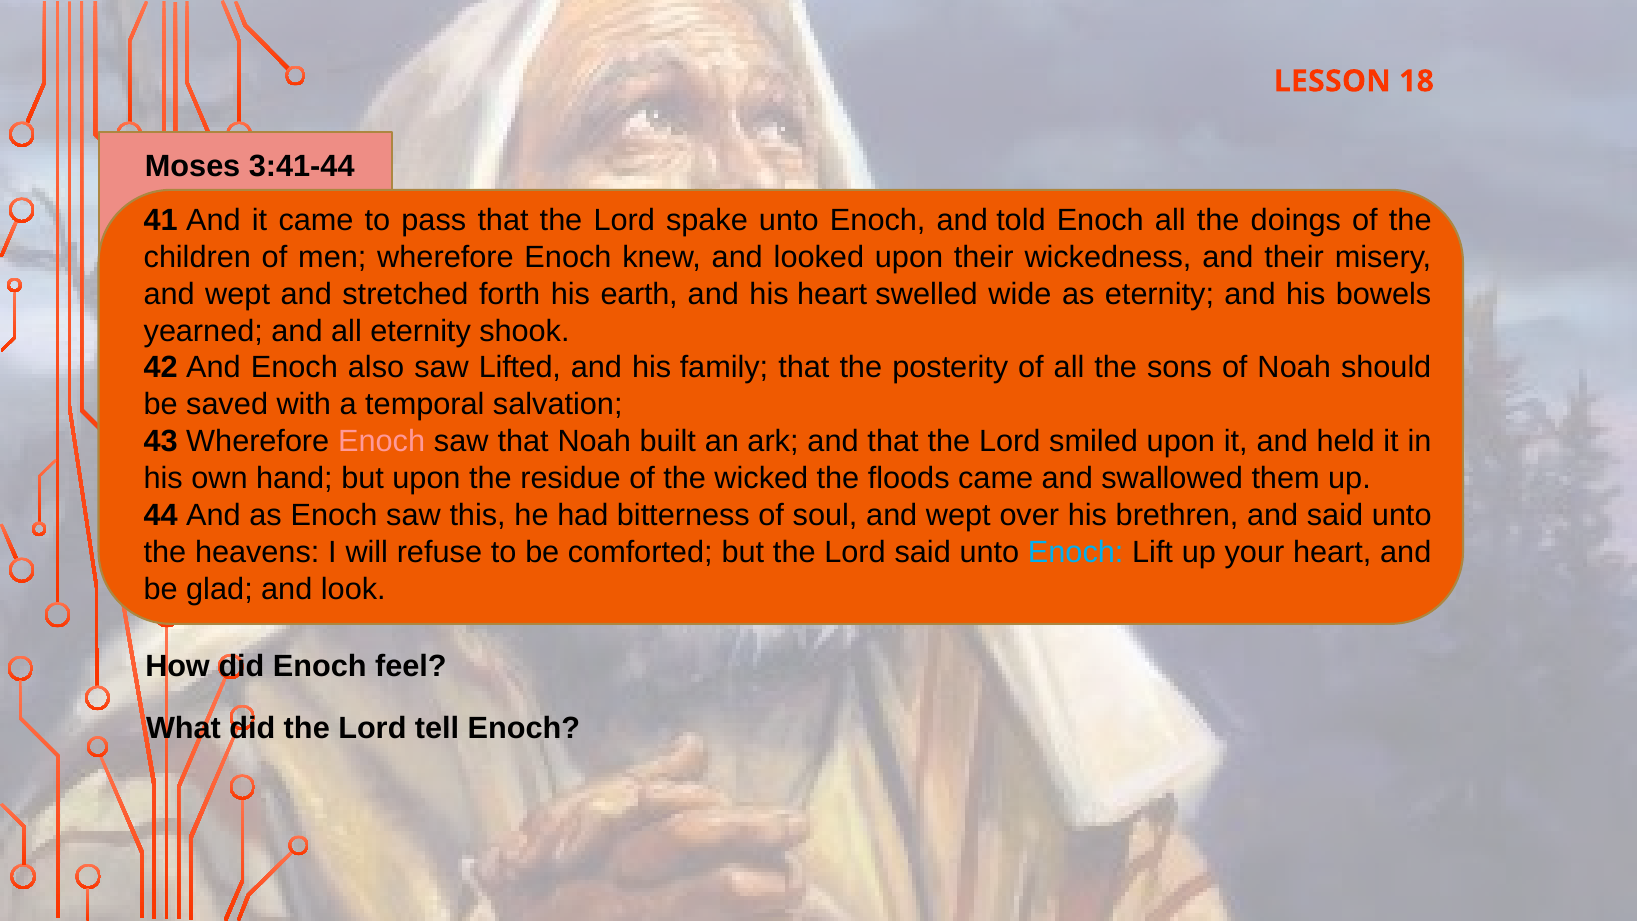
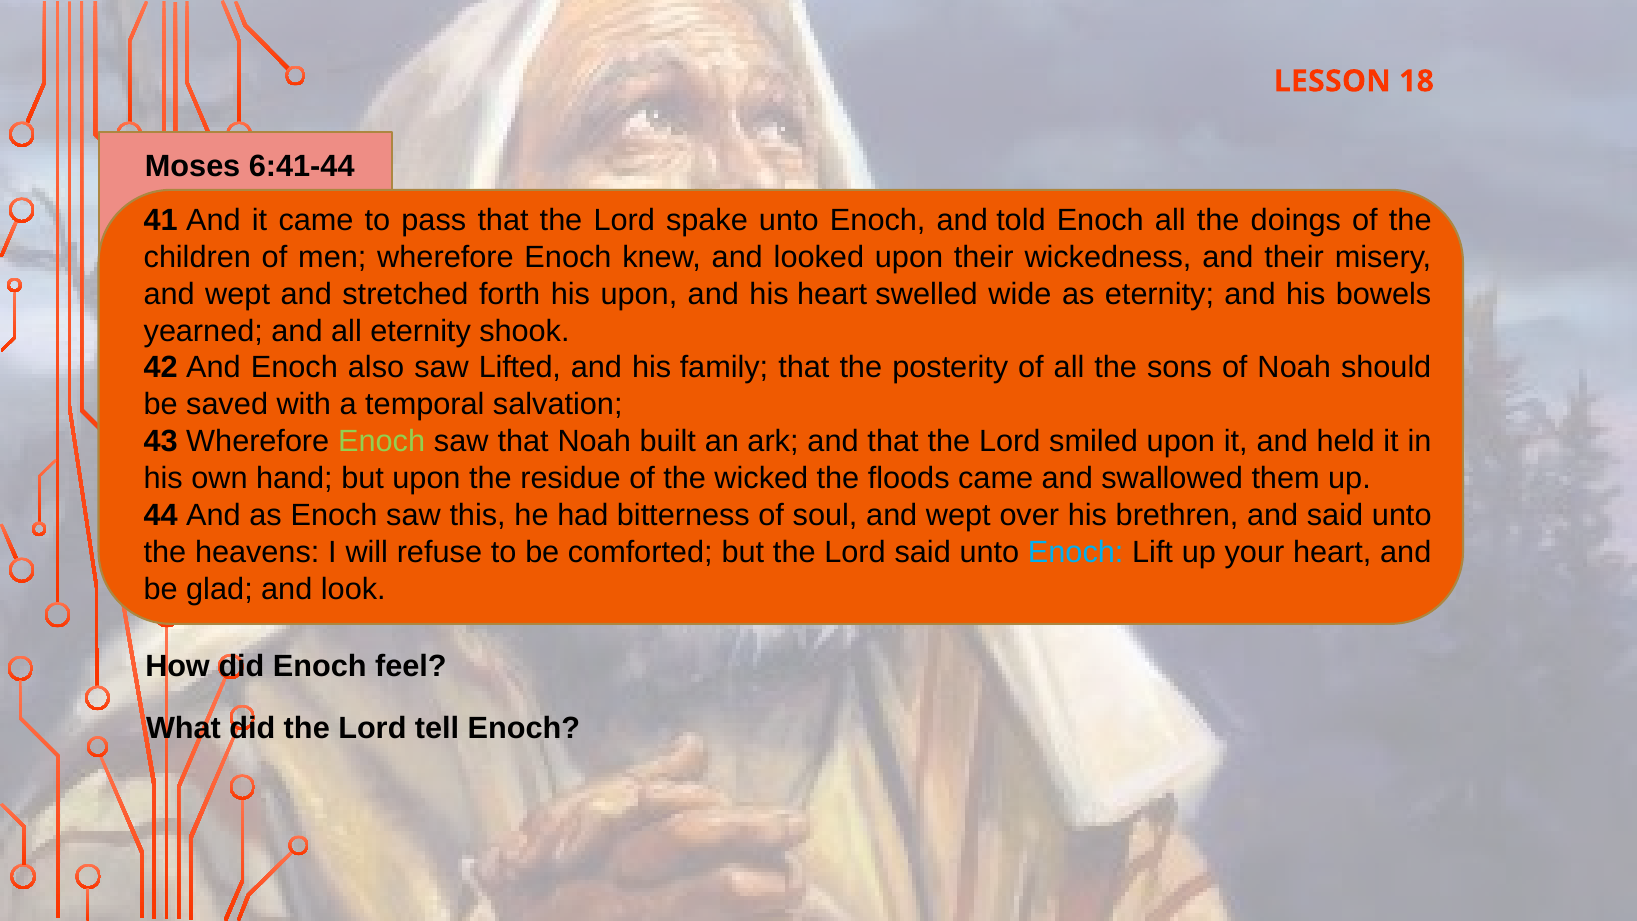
3:41-44: 3:41-44 -> 6:41-44
his earth: earth -> upon
Enoch at (382, 441) colour: pink -> light green
